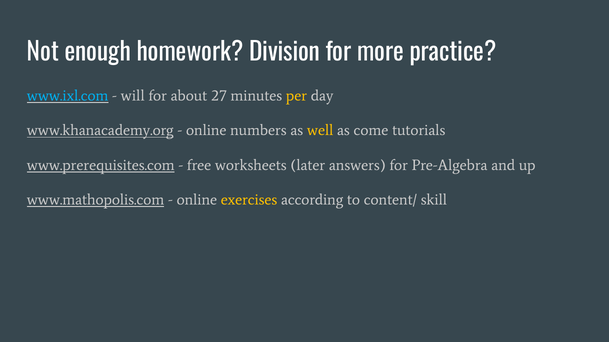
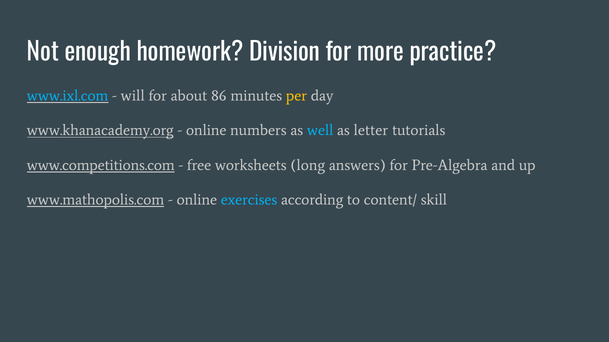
27: 27 -> 86
well colour: yellow -> light blue
come: come -> letter
www.prerequisites.com: www.prerequisites.com -> www.competitions.com
later: later -> long
exercises colour: yellow -> light blue
